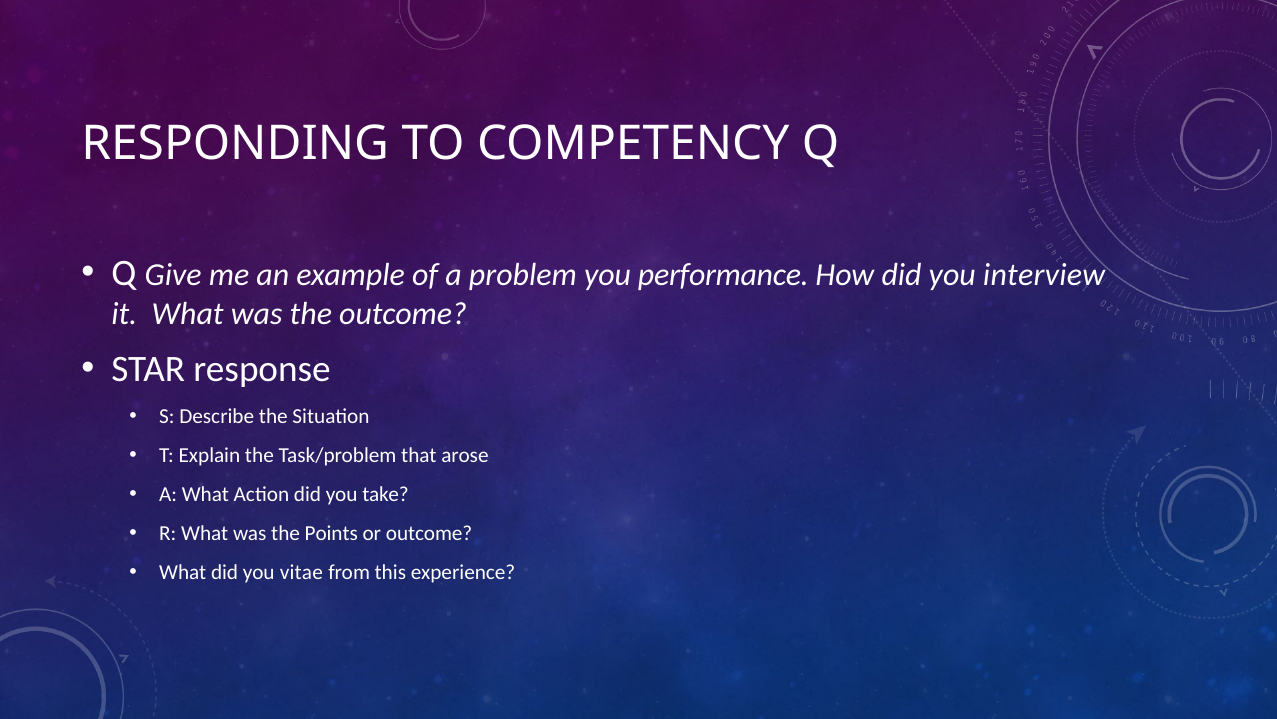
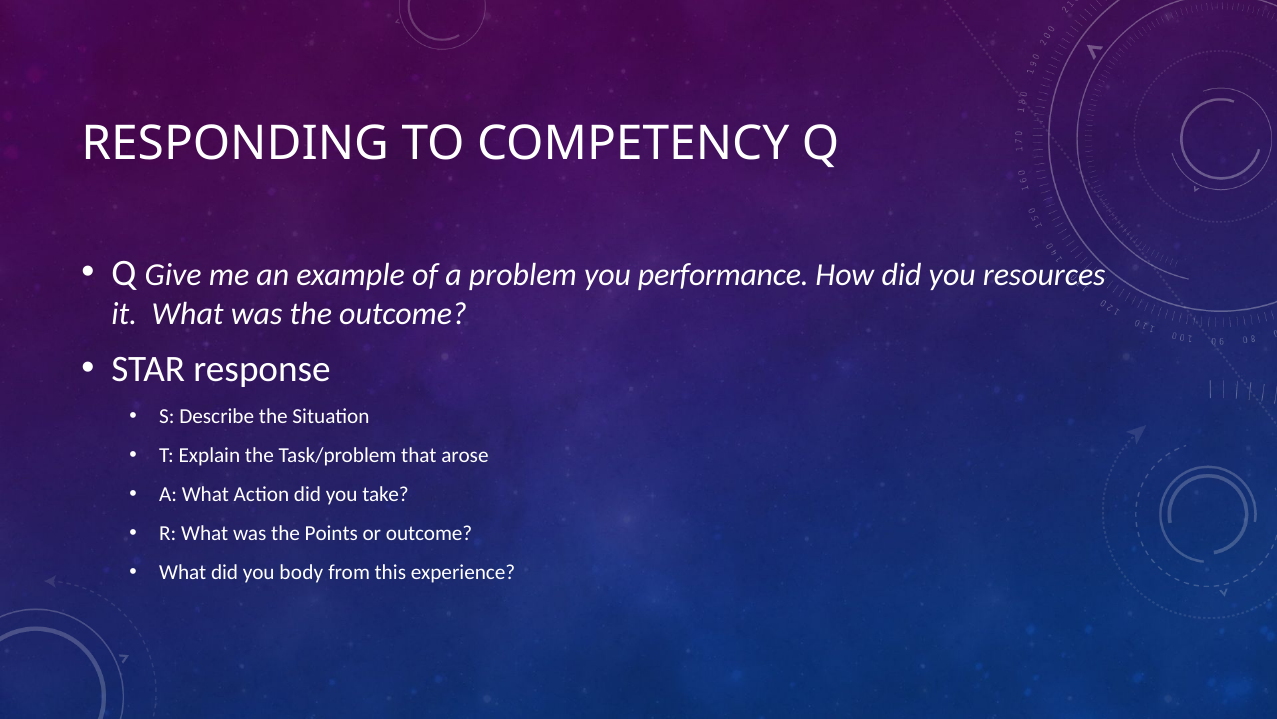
interview: interview -> resources
vitae: vitae -> body
